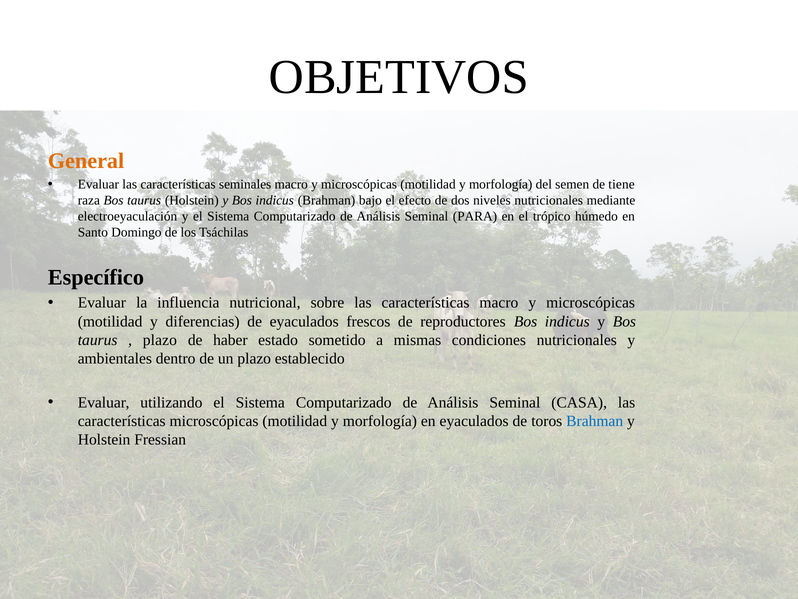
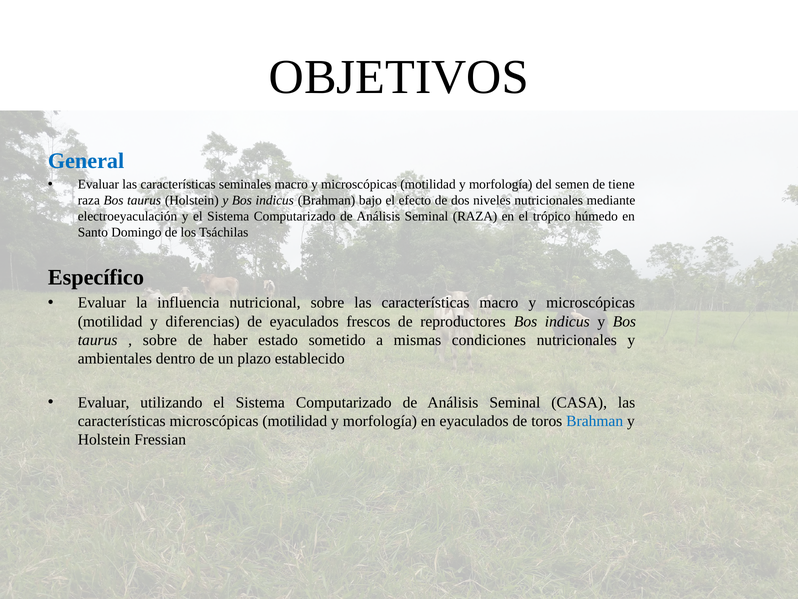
General colour: orange -> blue
Seminal PARA: PARA -> RAZA
plazo at (160, 340): plazo -> sobre
